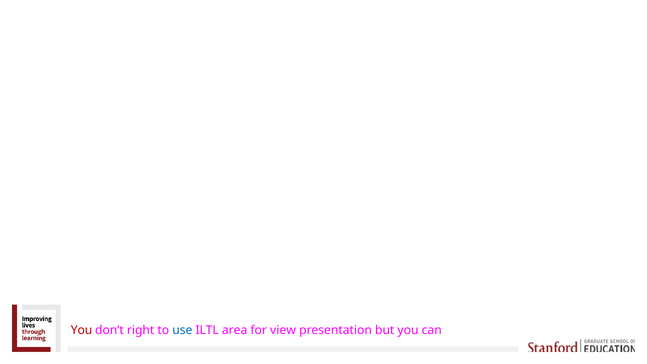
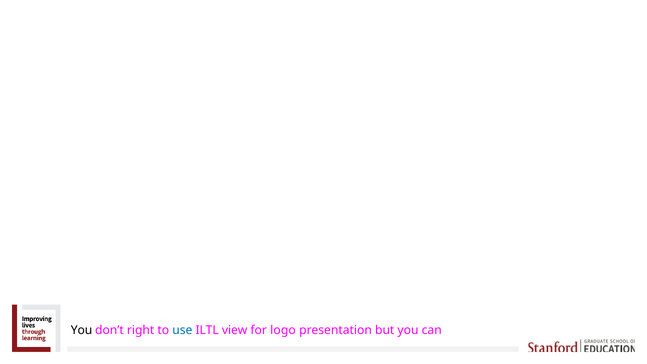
You at (82, 330) colour: red -> black
area: area -> view
view: view -> logo
